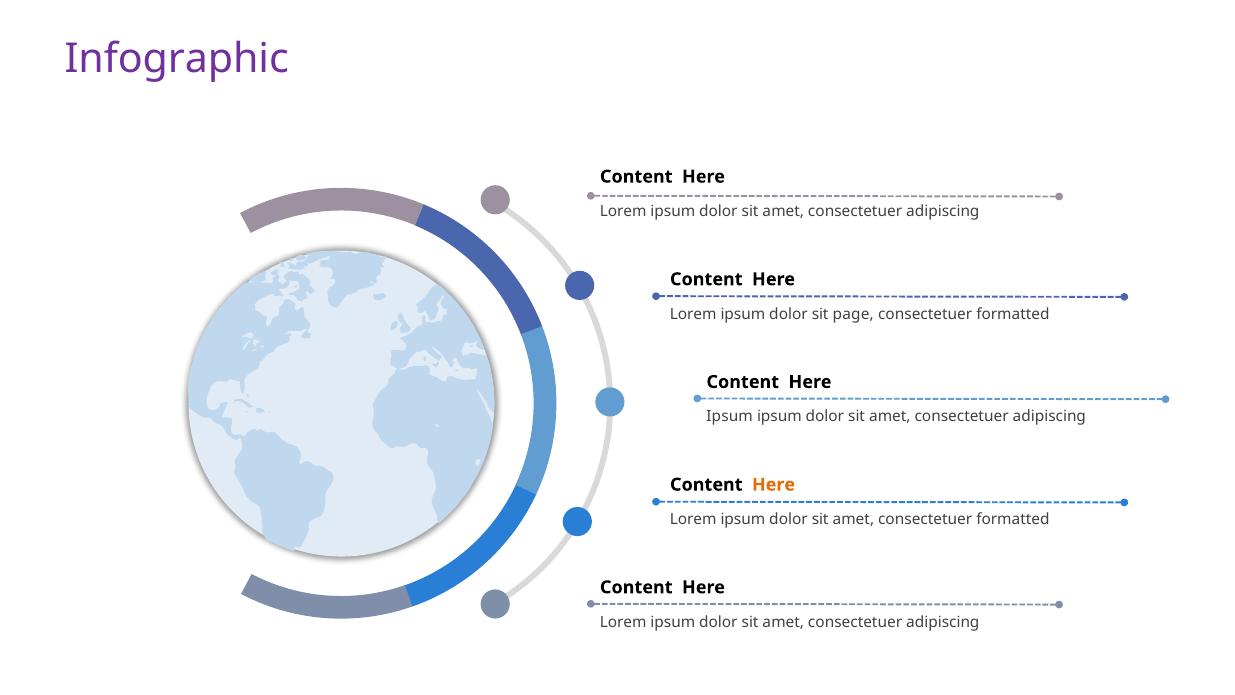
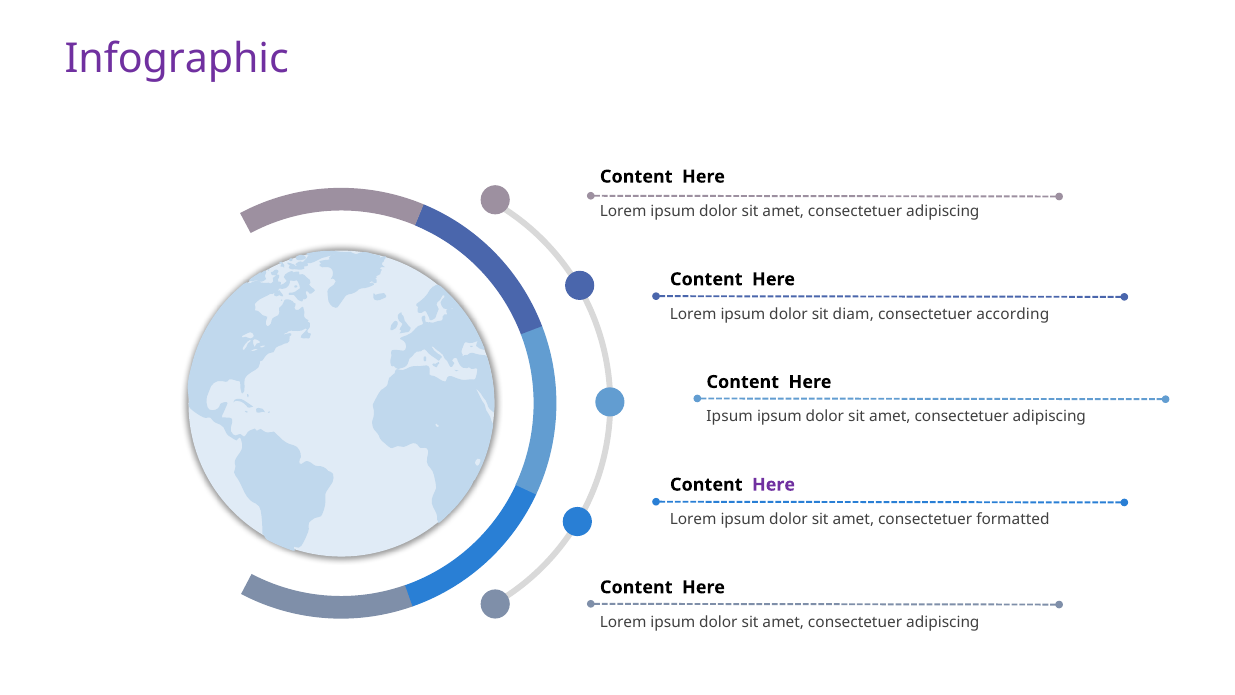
page: page -> diam
formatted at (1013, 314): formatted -> according
Here at (774, 484) colour: orange -> purple
